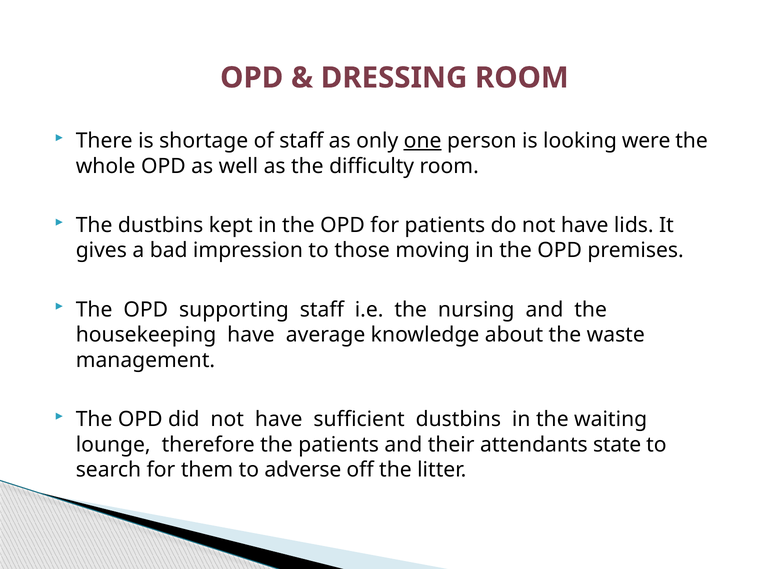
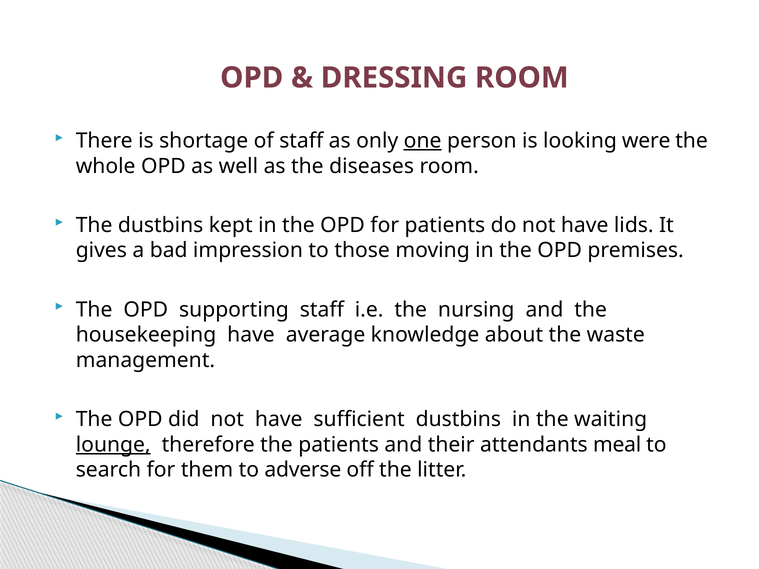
difficulty: difficulty -> diseases
lounge underline: none -> present
state: state -> meal
